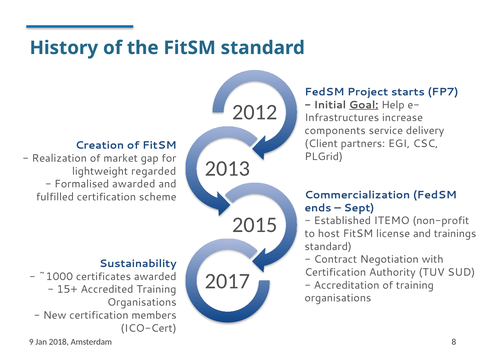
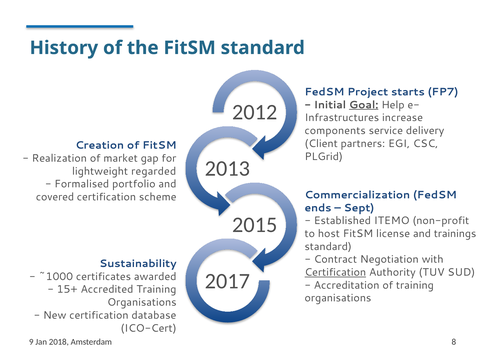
Formalised awarded: awarded -> portfolio
fulfilled: fulfilled -> covered
Certification at (335, 273) underline: none -> present
members: members -> database
